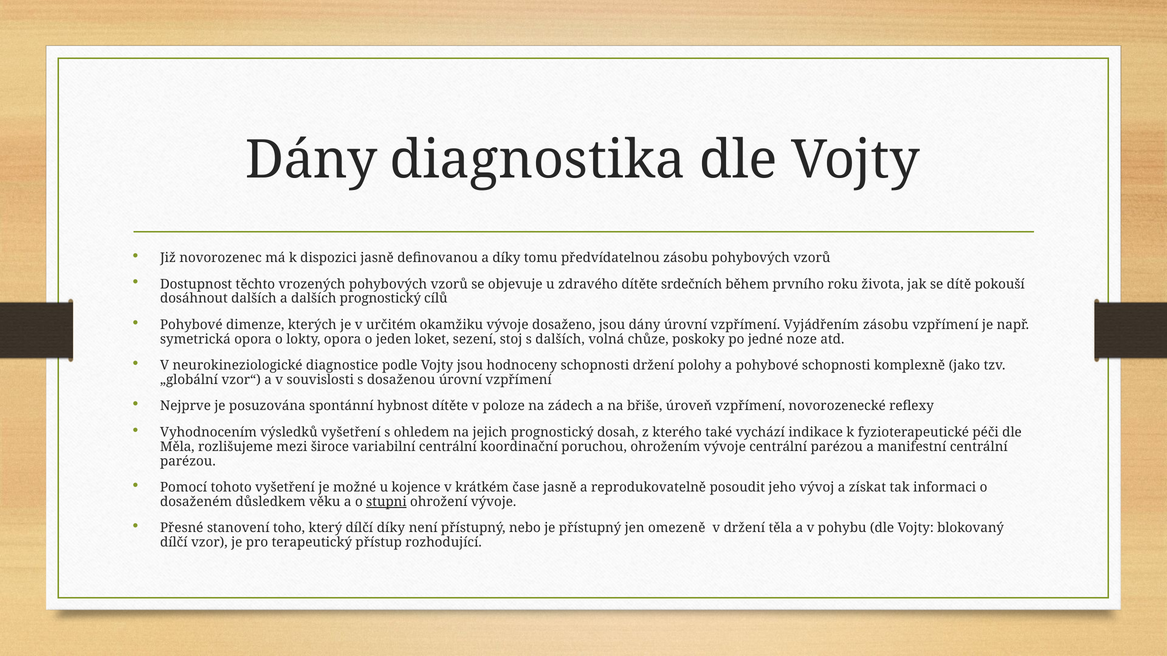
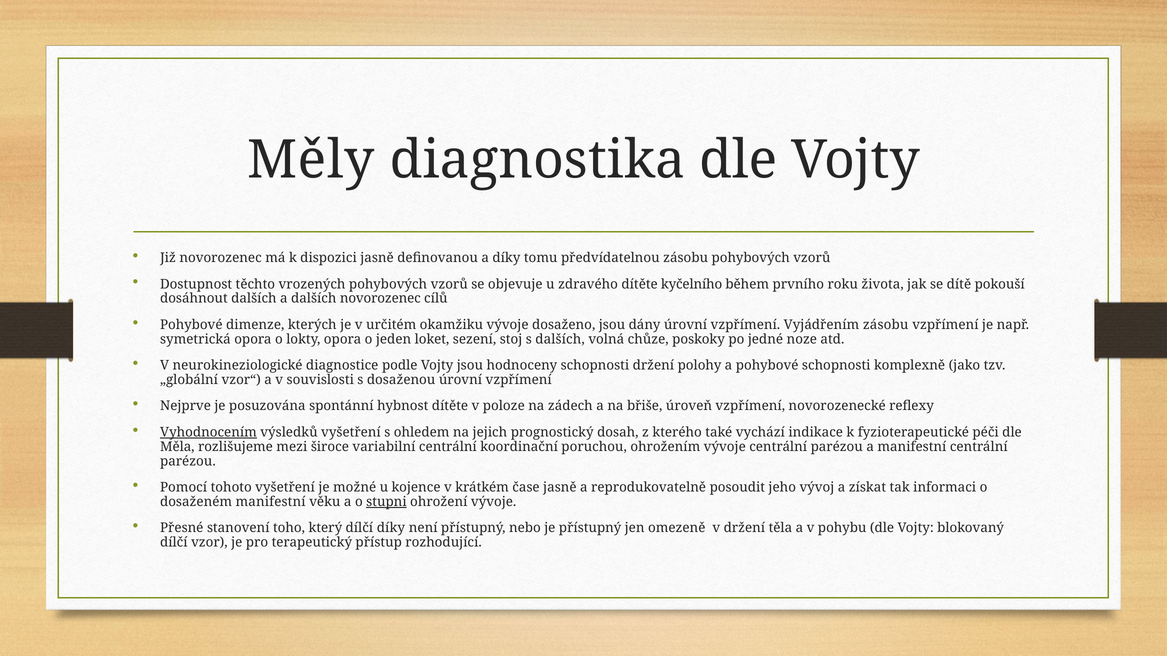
Dány at (311, 160): Dány -> Měly
srdečních: srdečních -> kyčelního
dalších prognostický: prognostický -> novorozenec
Vyhodnocením underline: none -> present
dosaženém důsledkem: důsledkem -> manifestní
